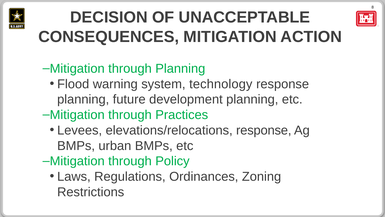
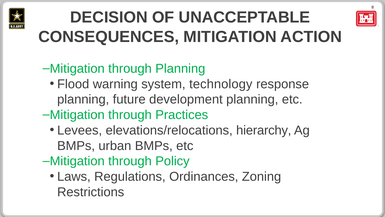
elevations/relocations response: response -> hierarchy
